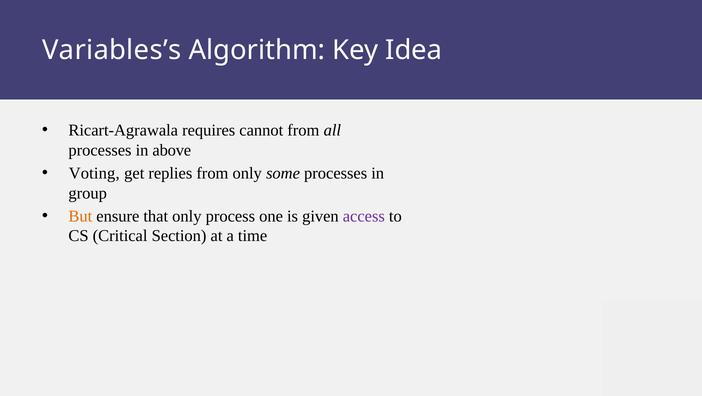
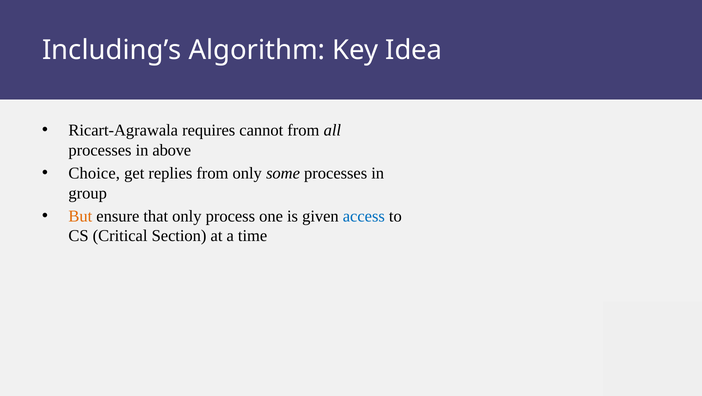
Variables’s: Variables’s -> Including’s
Voting: Voting -> Choice
access colour: purple -> blue
